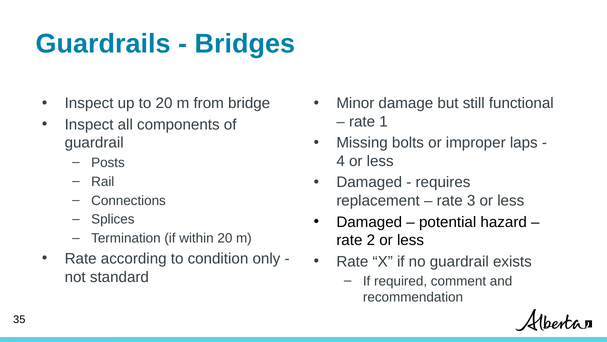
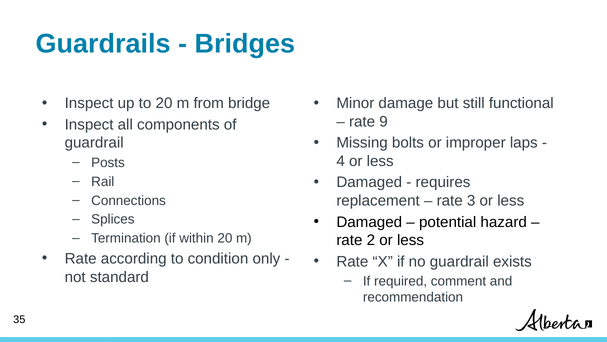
1: 1 -> 9
